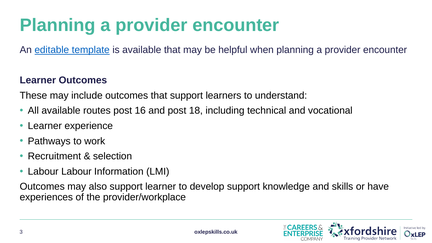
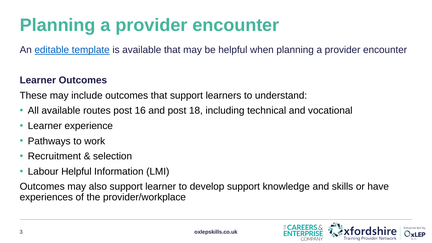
Labour Labour: Labour -> Helpful
